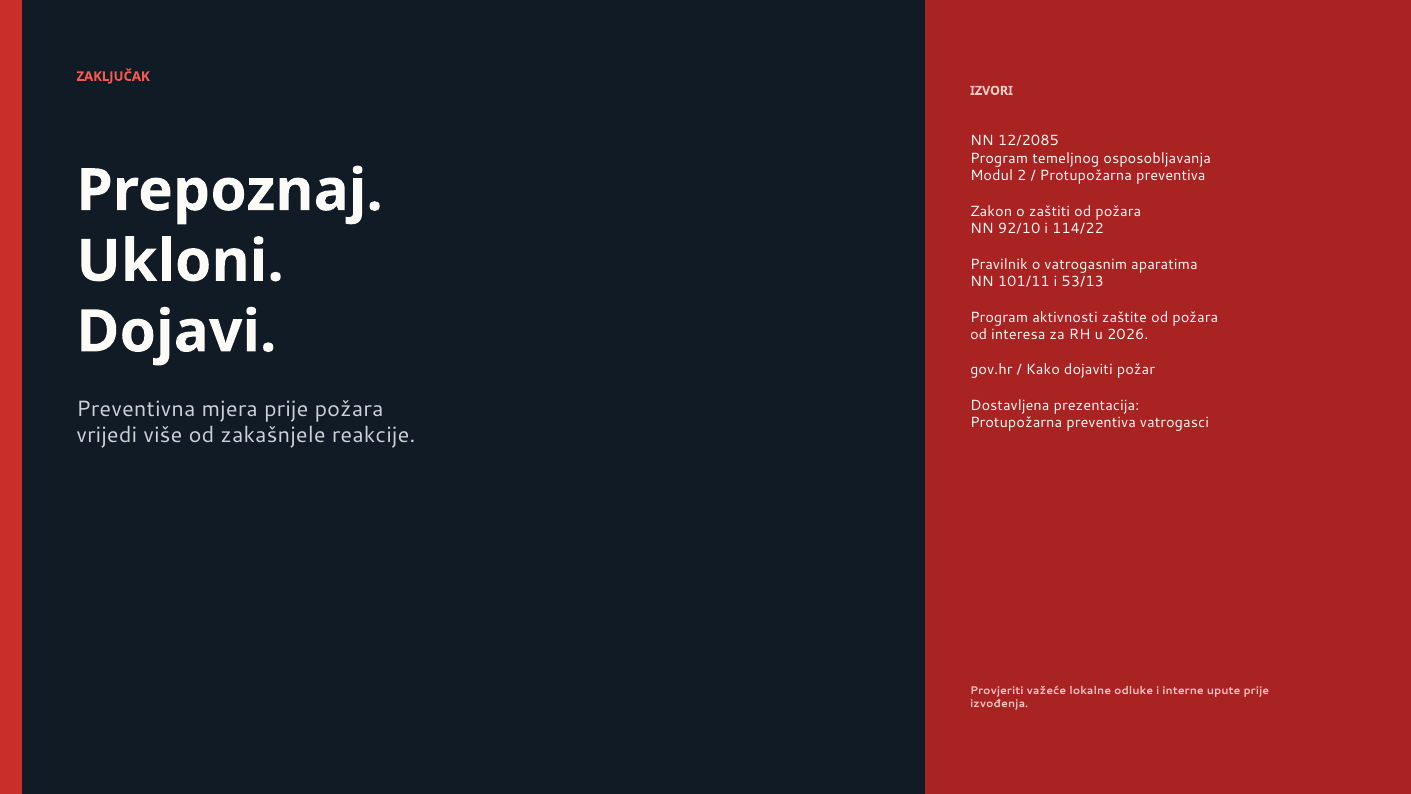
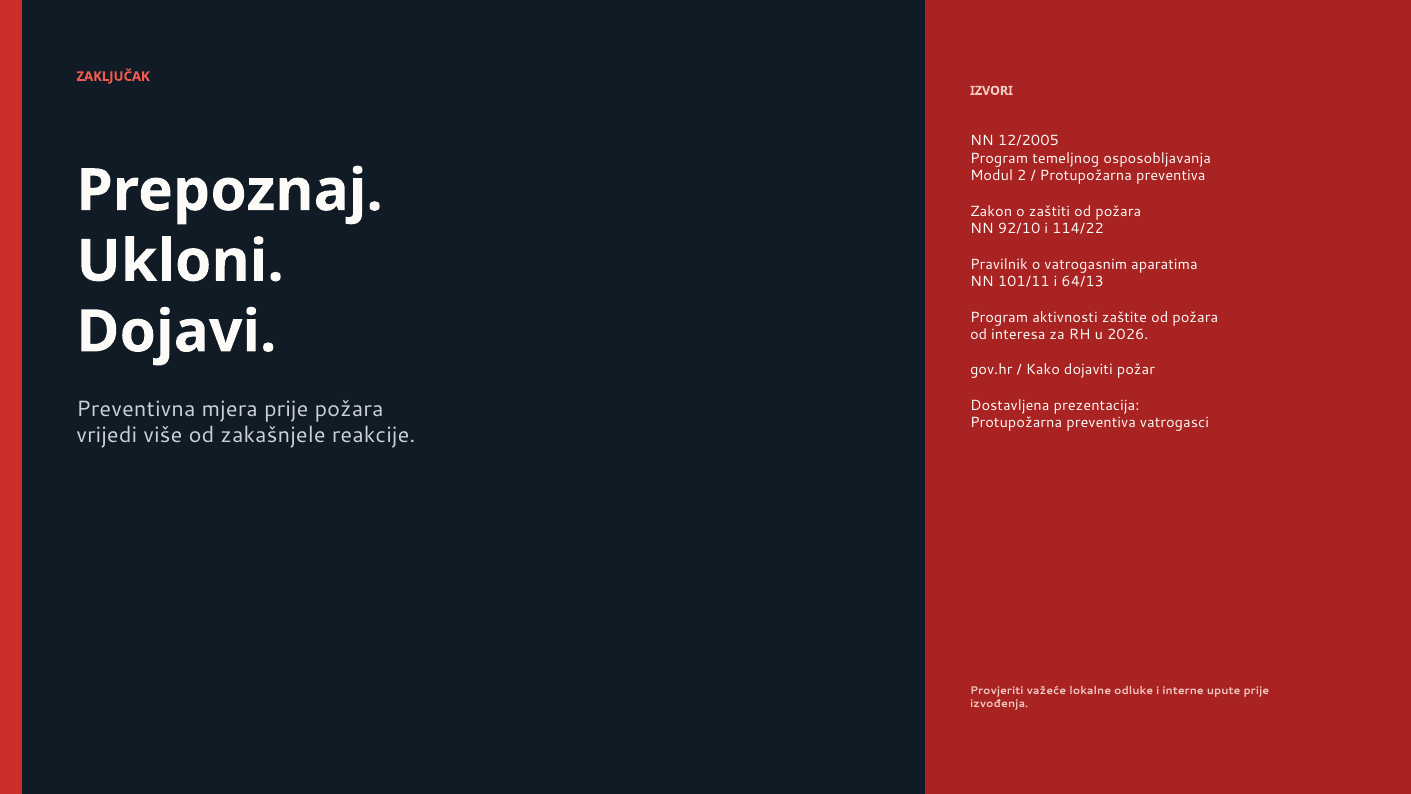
12/2085: 12/2085 -> 12/2005
53/13: 53/13 -> 64/13
